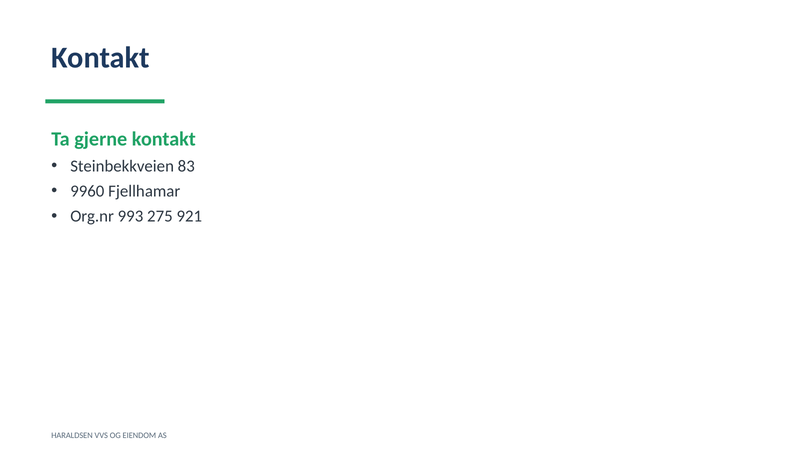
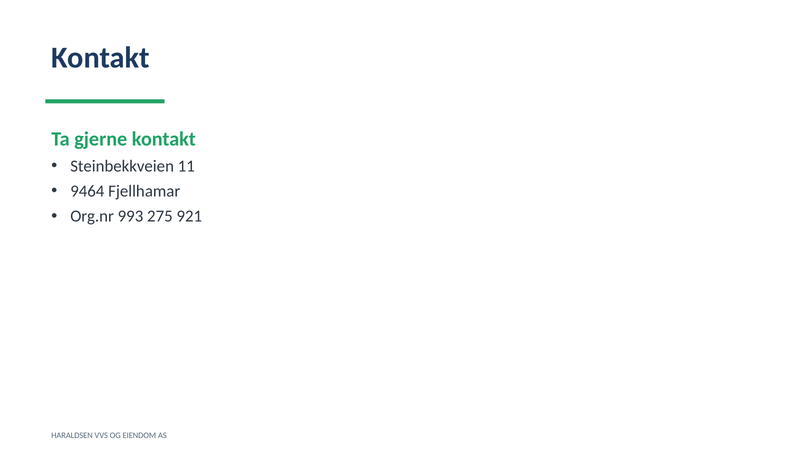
83: 83 -> 11
9960: 9960 -> 9464
